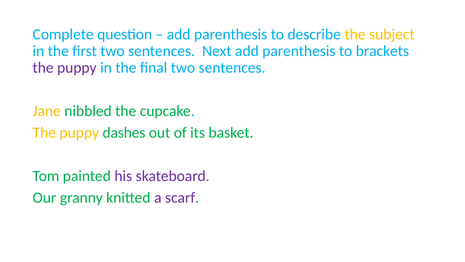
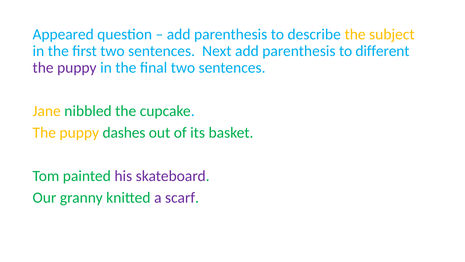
Complete: Complete -> Appeared
brackets: brackets -> different
